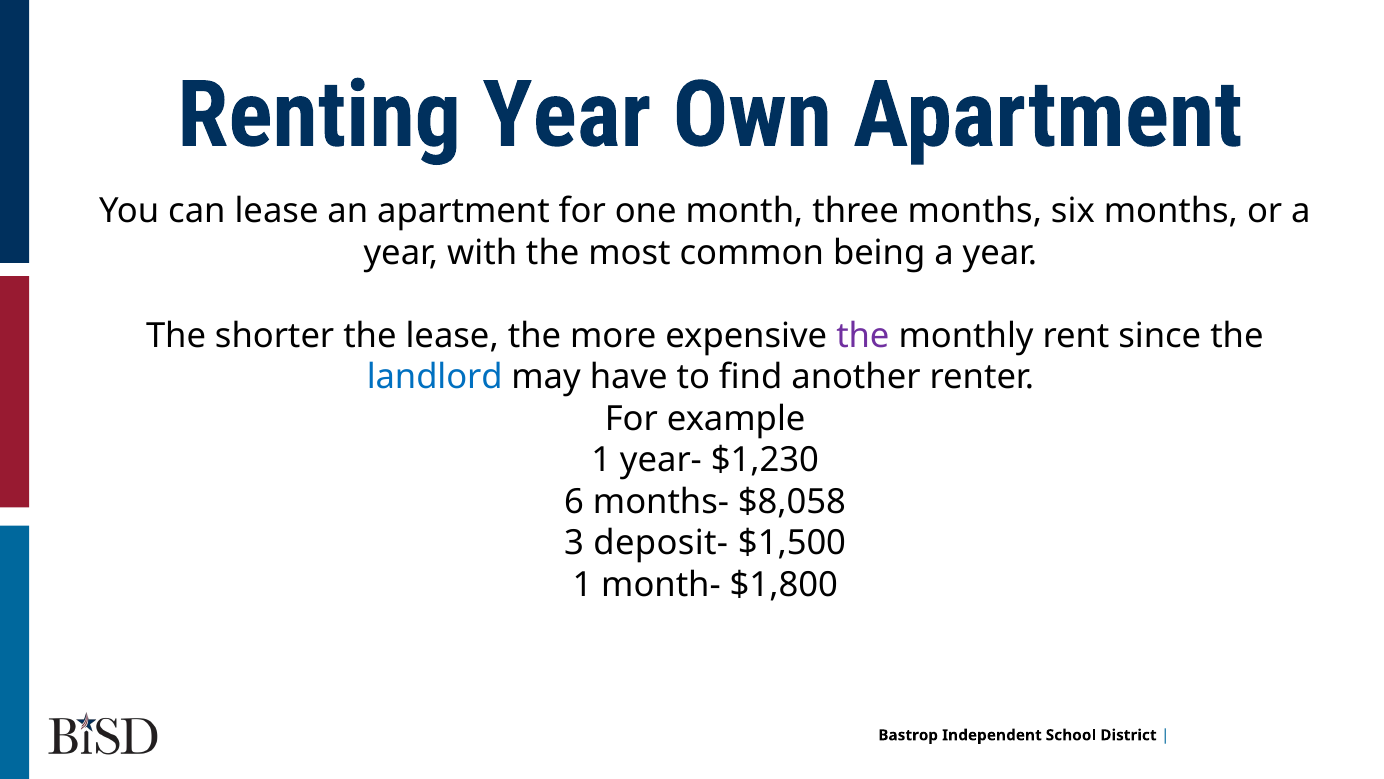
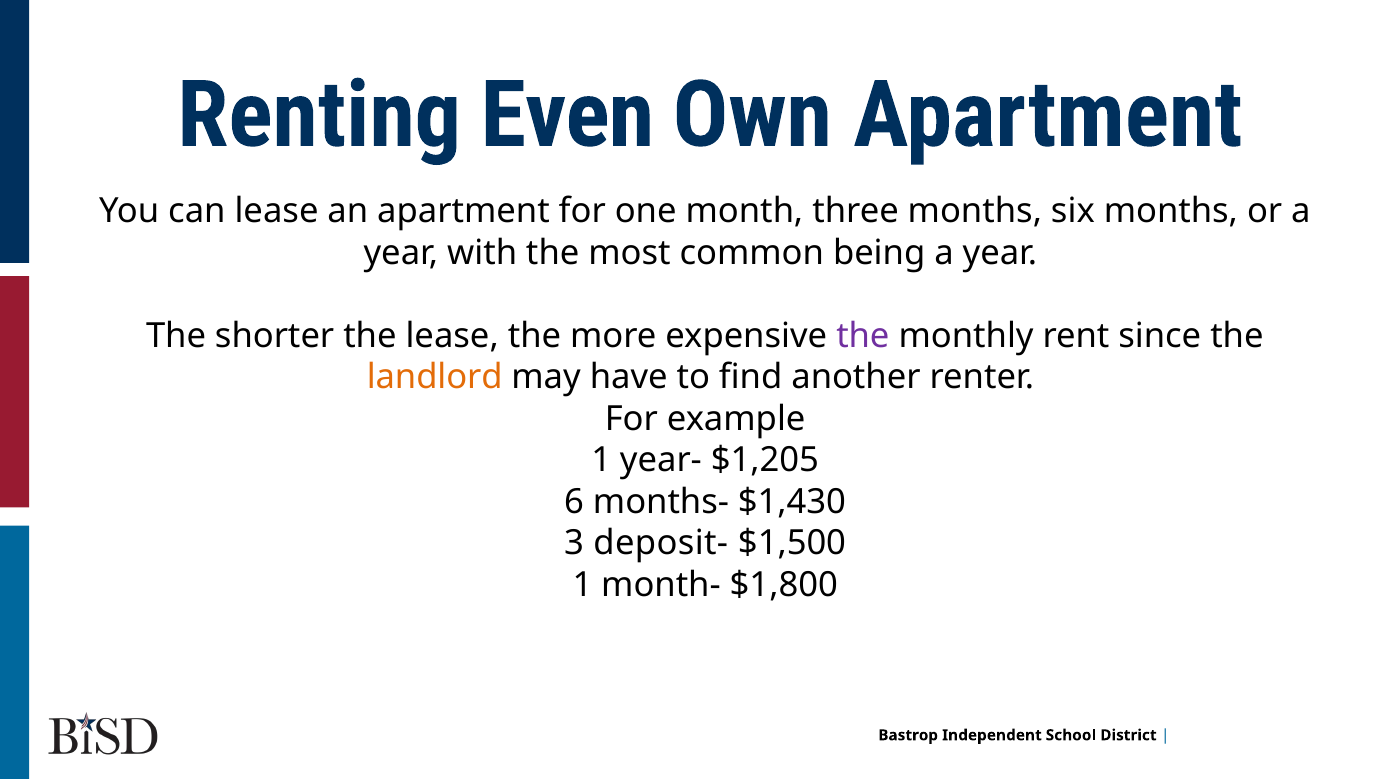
Renting Year: Year -> Even
landlord colour: blue -> orange
$1,230: $1,230 -> $1,205
$8,058: $8,058 -> $1,430
